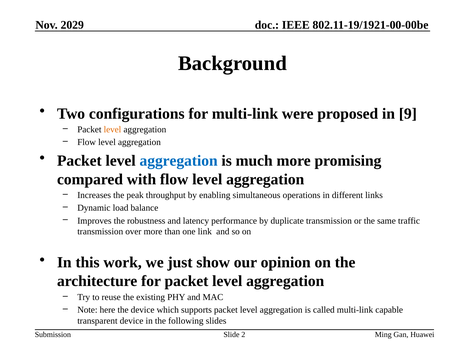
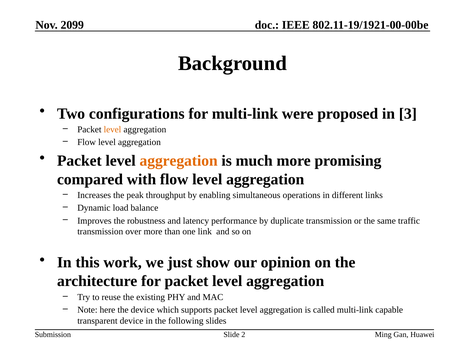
2029: 2029 -> 2099
9: 9 -> 3
aggregation at (179, 161) colour: blue -> orange
